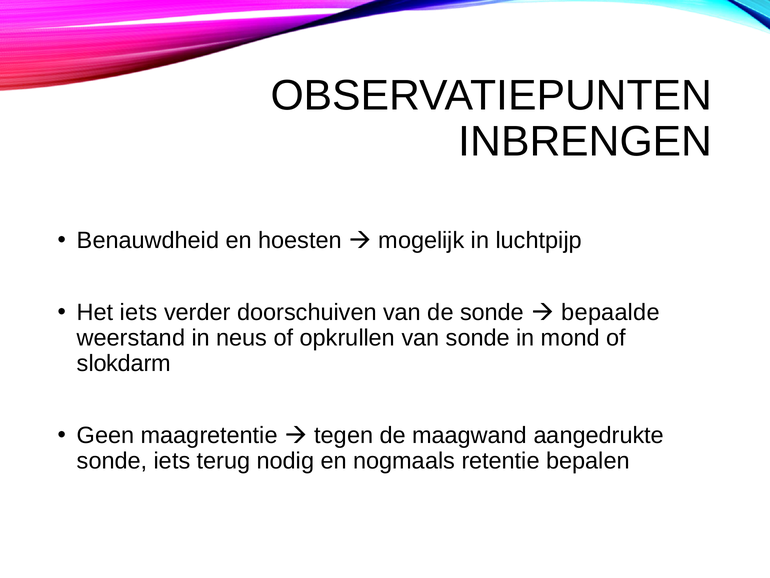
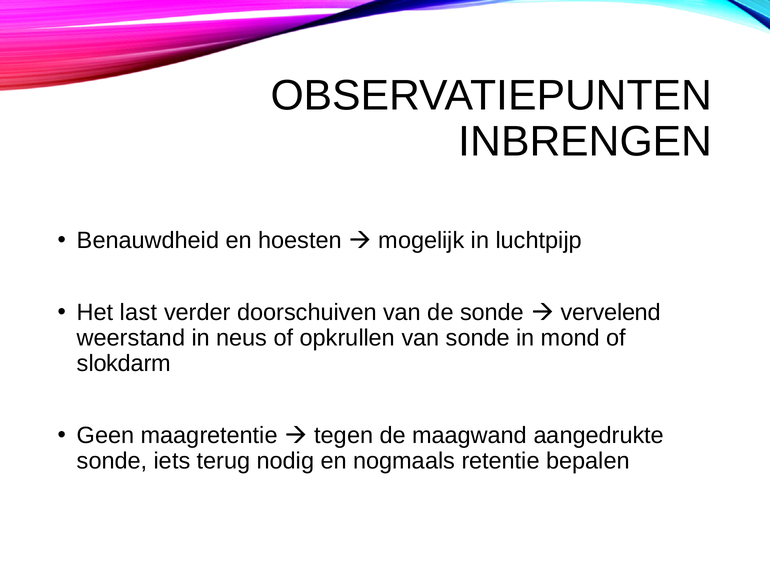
Het iets: iets -> last
bepaalde: bepaalde -> vervelend
